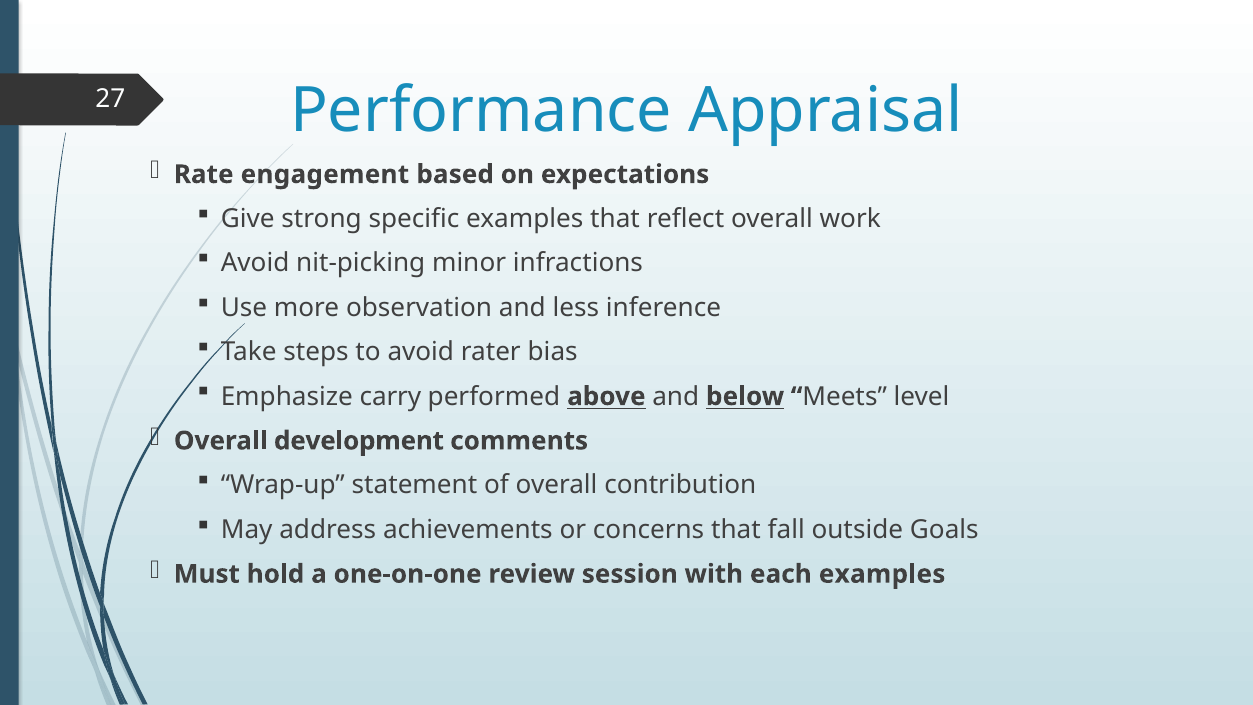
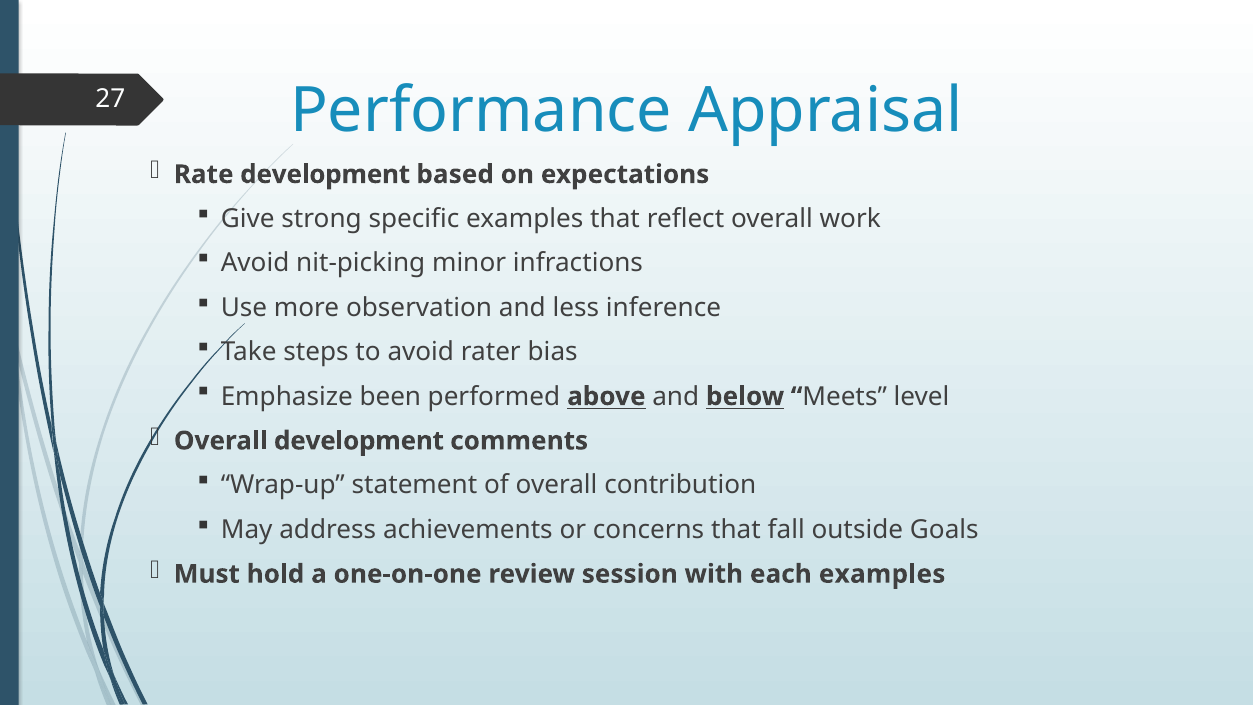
Rate engagement: engagement -> development
carry: carry -> been
